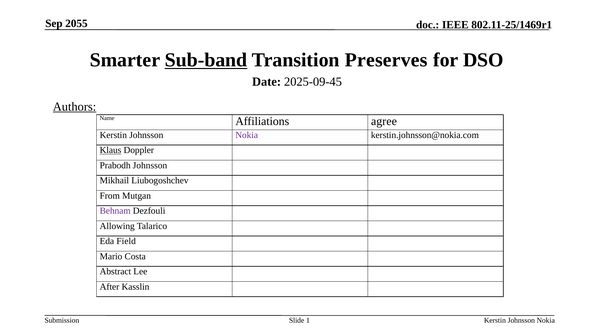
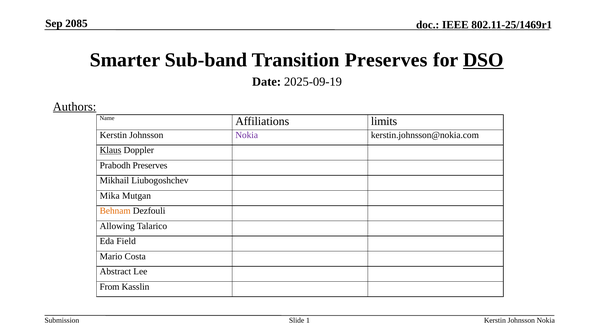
2055: 2055 -> 2085
Sub-band underline: present -> none
DSO underline: none -> present
2025-09-45: 2025-09-45 -> 2025-09-19
agree: agree -> limits
Prabodh Johnsson: Johnsson -> Preserves
From: From -> Mika
Behnam colour: purple -> orange
After: After -> From
